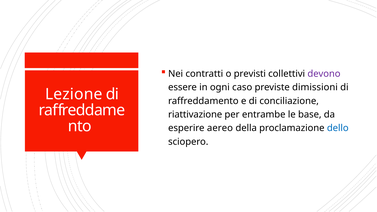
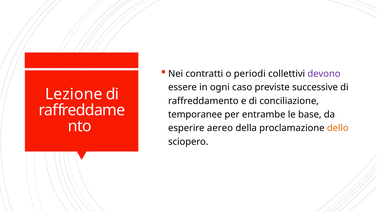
previsti: previsti -> periodi
dimissioni: dimissioni -> successive
riattivazione: riattivazione -> temporanee
dello colour: blue -> orange
